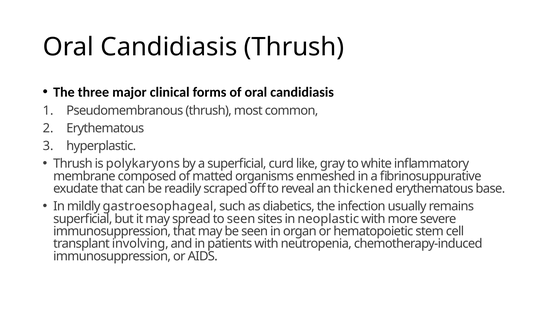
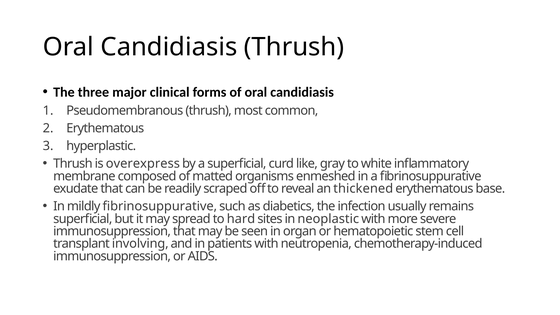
polykaryons: polykaryons -> overexpress
mildly gastroesophageal: gastroesophageal -> fibrinosuppurative
to seen: seen -> hard
